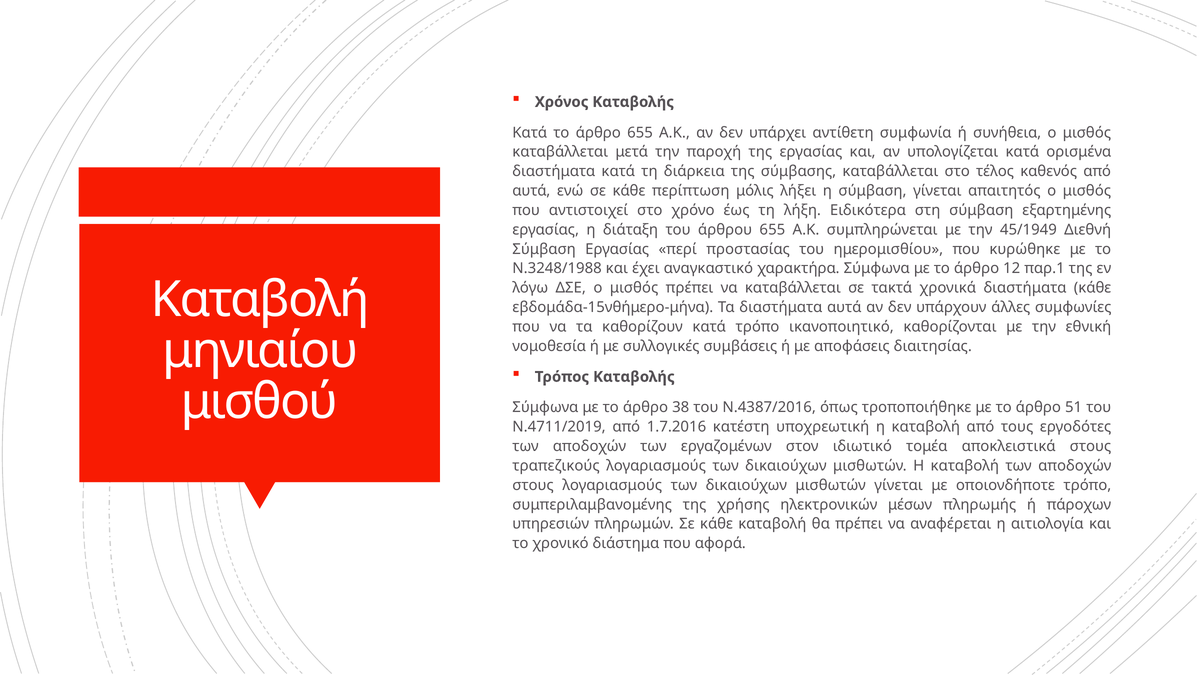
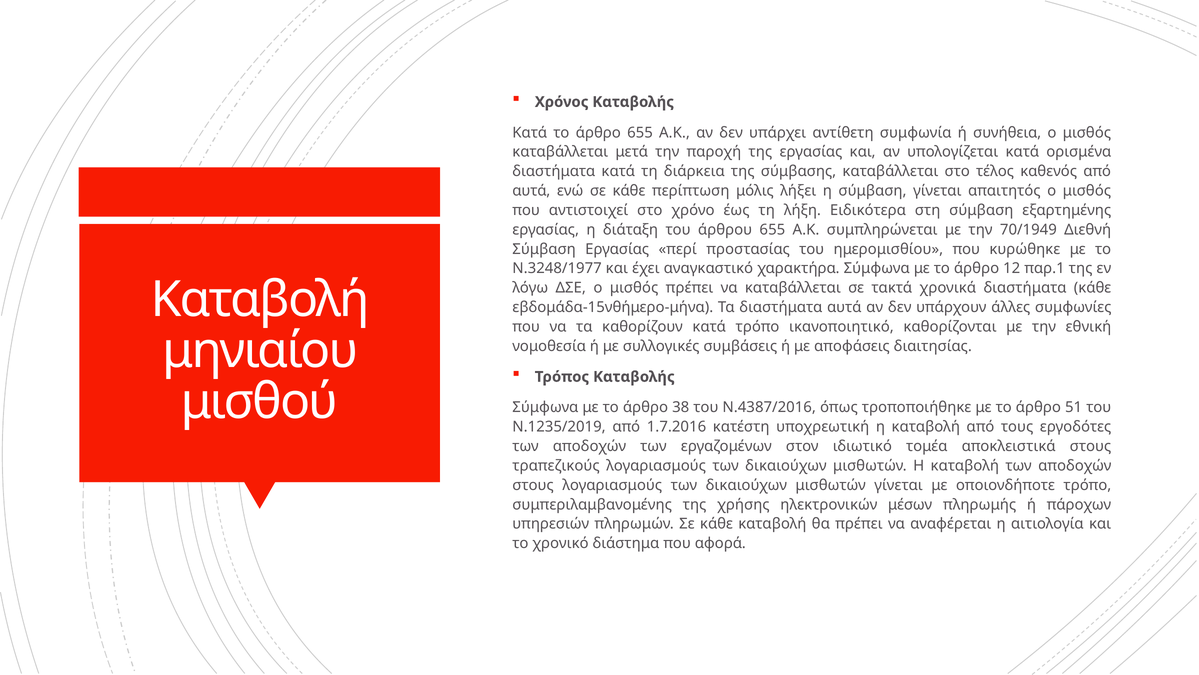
45/1949: 45/1949 -> 70/1949
Ν.3248/1988: Ν.3248/1988 -> Ν.3248/1977
Ν.4711/2019: Ν.4711/2019 -> Ν.1235/2019
